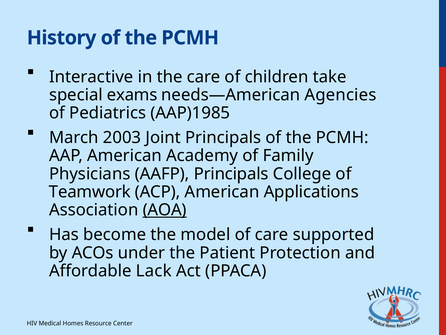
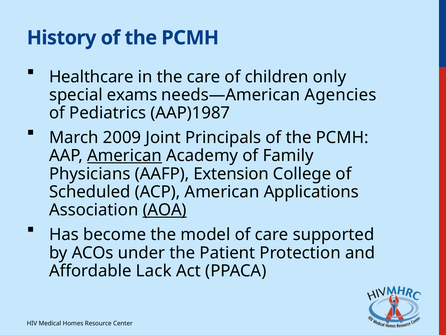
Interactive: Interactive -> Healthcare
take: take -> only
AAP)1985: AAP)1985 -> AAP)1987
2003: 2003 -> 2009
American at (125, 156) underline: none -> present
AAFP Principals: Principals -> Extension
Teamwork: Teamwork -> Scheduled
